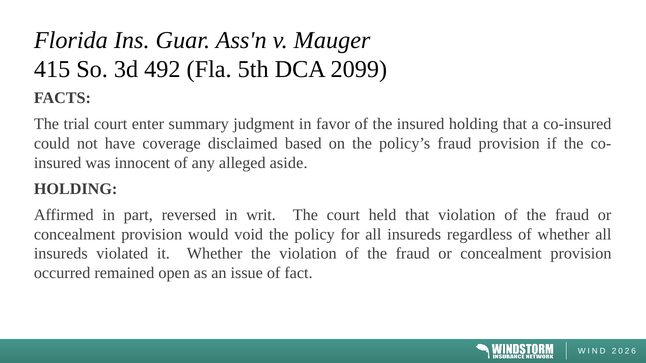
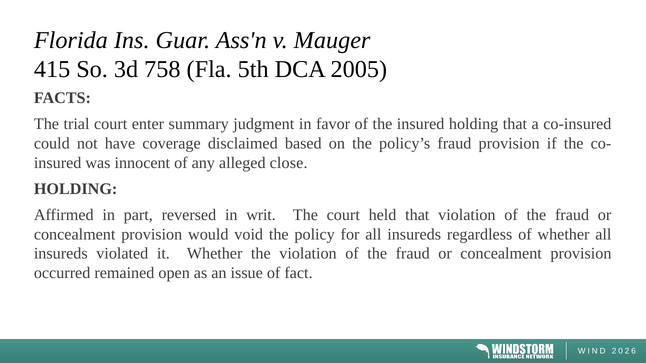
492: 492 -> 758
2099: 2099 -> 2005
aside: aside -> close
